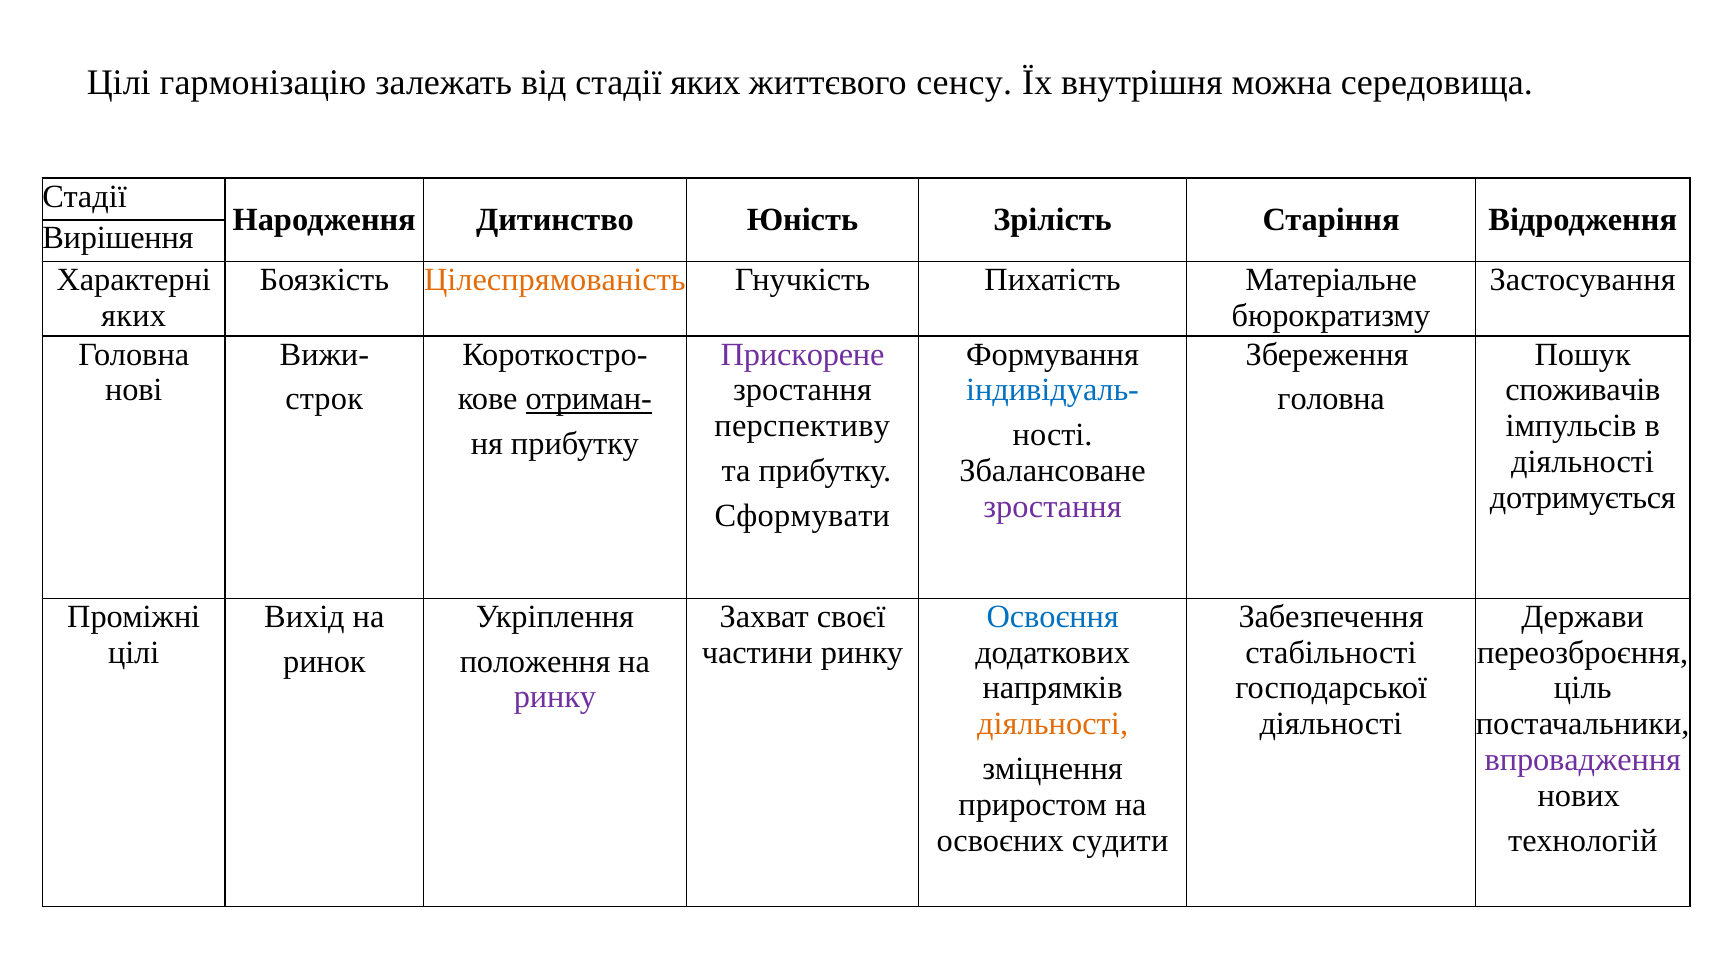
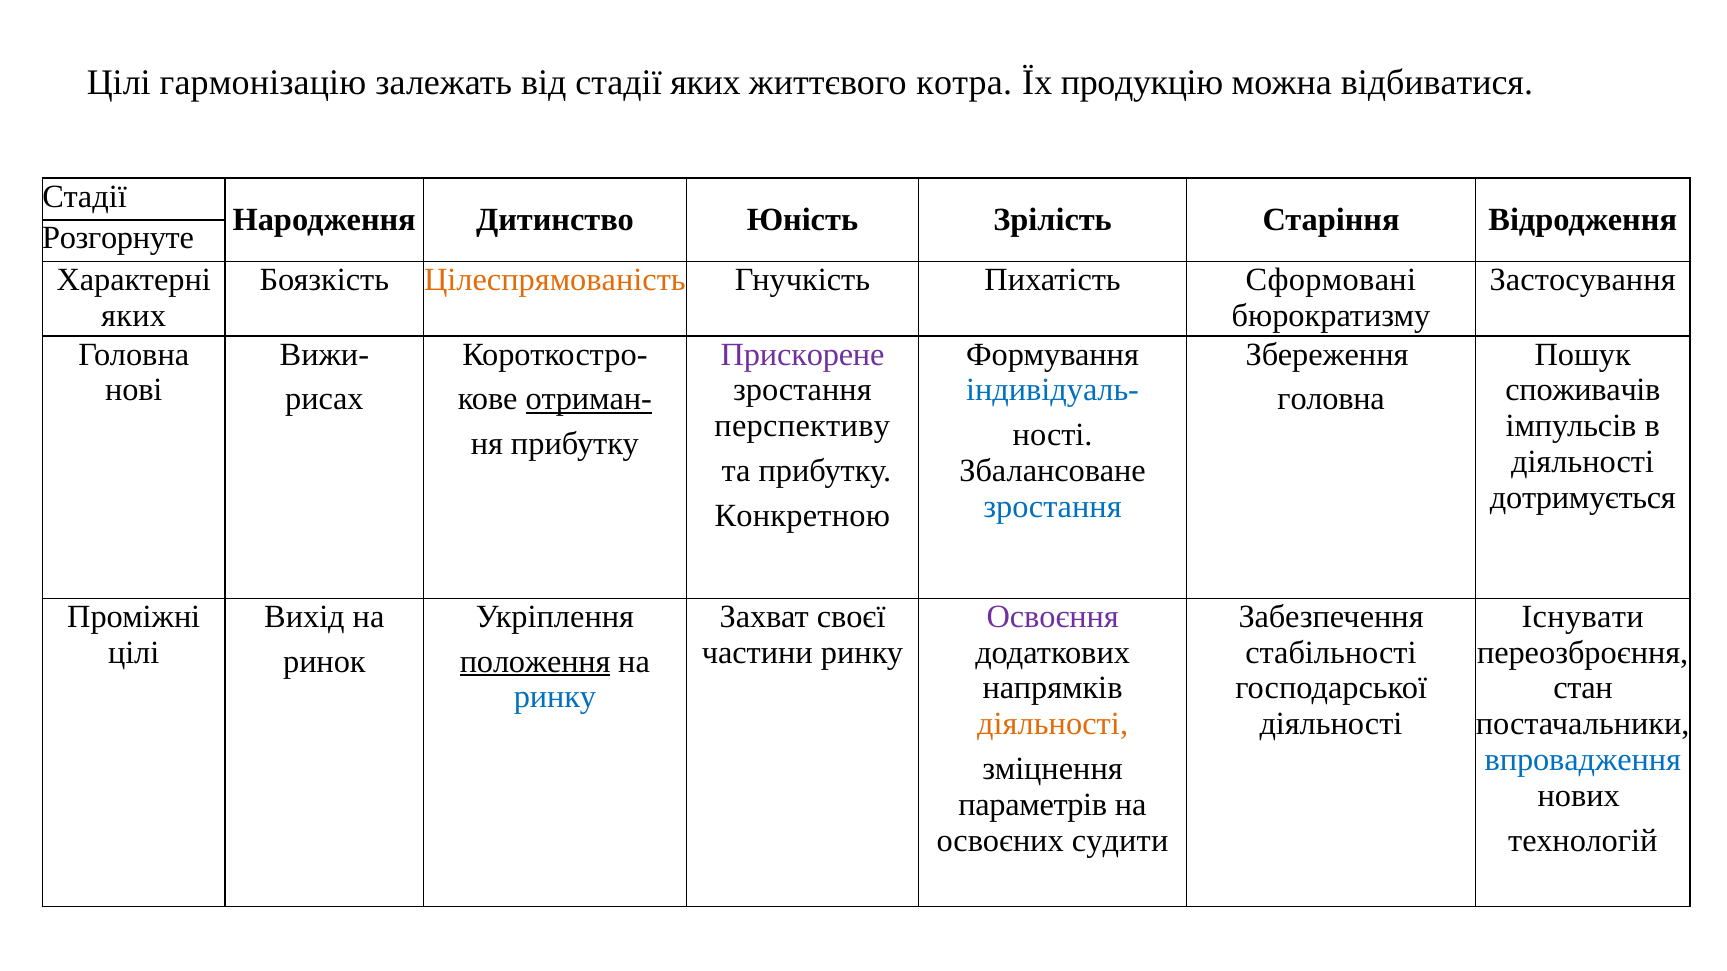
сенсу: сенсу -> котра
внутрішня: внутрішня -> продукцію
середовища: середовища -> відбиватися
Вирішення: Вирішення -> Розгорнуте
Матеріальне: Матеріальне -> Сформовані
строк: строк -> рисах
зростання at (1053, 507) colour: purple -> blue
Сформувати: Сформувати -> Конкретною
Освоєння colour: blue -> purple
Держави: Держави -> Існувати
положення underline: none -> present
ціль: ціль -> стан
ринку at (555, 698) colour: purple -> blue
впровадження colour: purple -> blue
приростом: приростом -> параметрів
